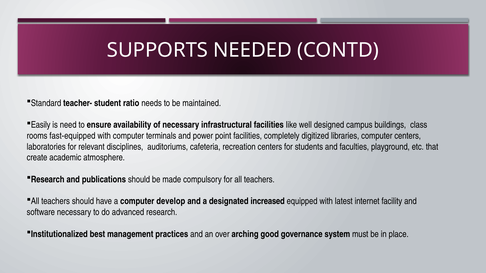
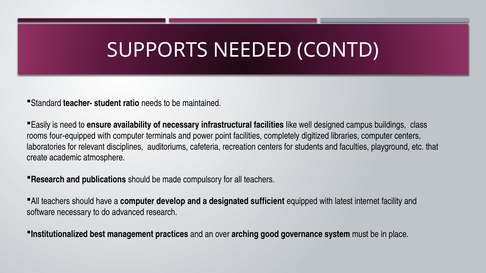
fast-equipped: fast-equipped -> four-equipped
increased: increased -> sufficient
